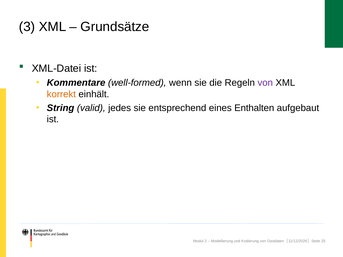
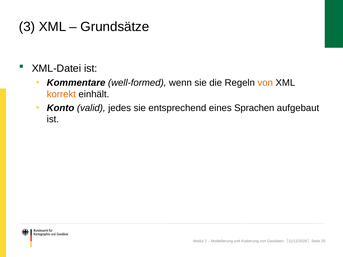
von at (265, 83) colour: purple -> orange
String: String -> Konto
Enthalten: Enthalten -> Sprachen
